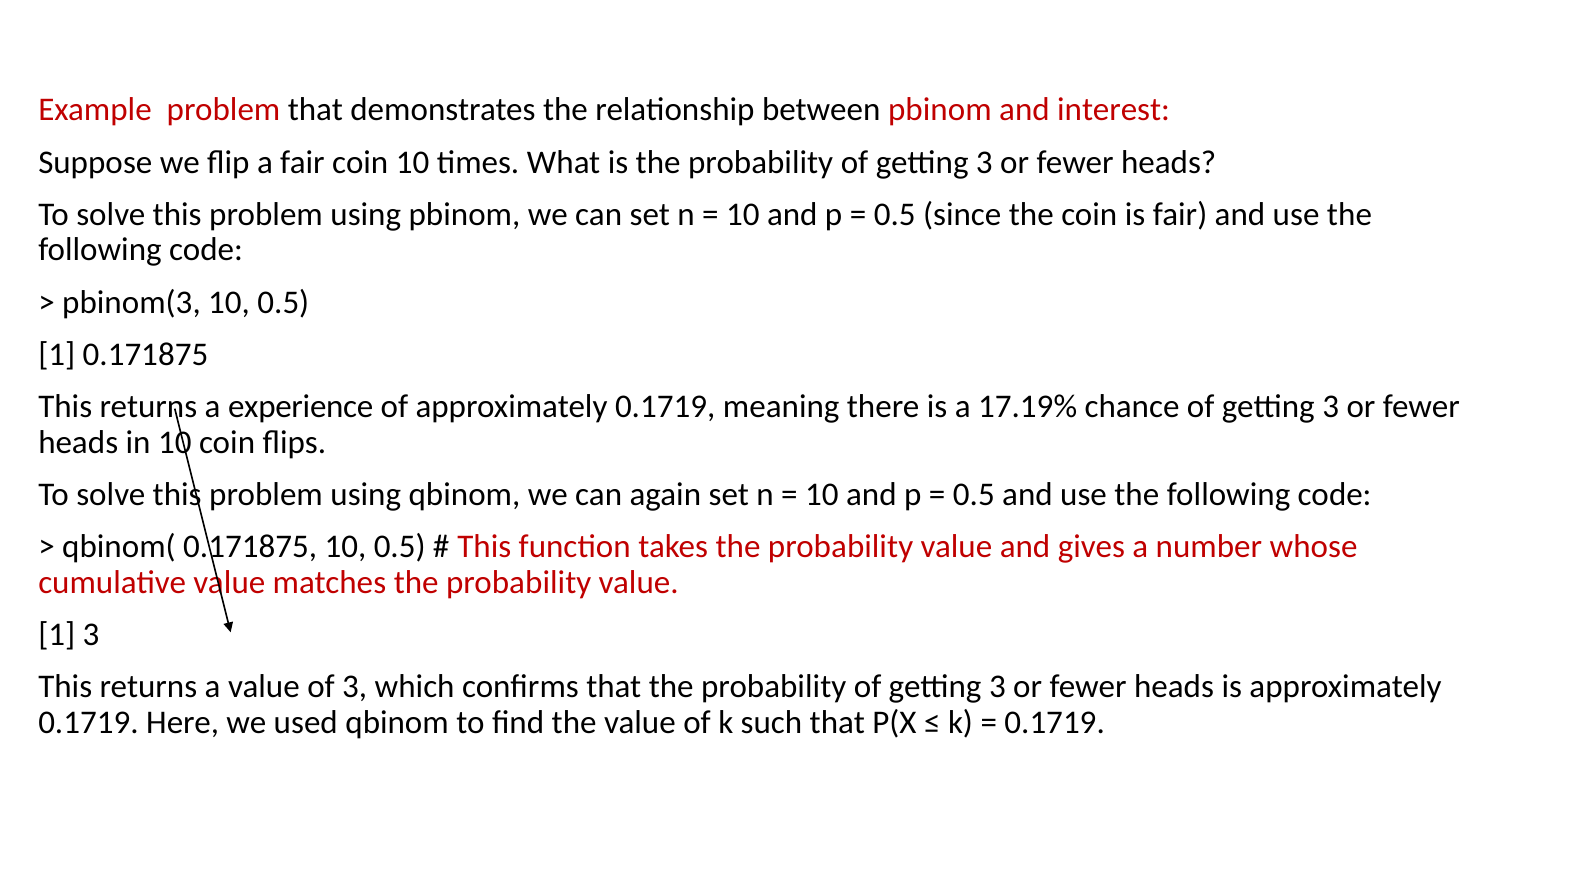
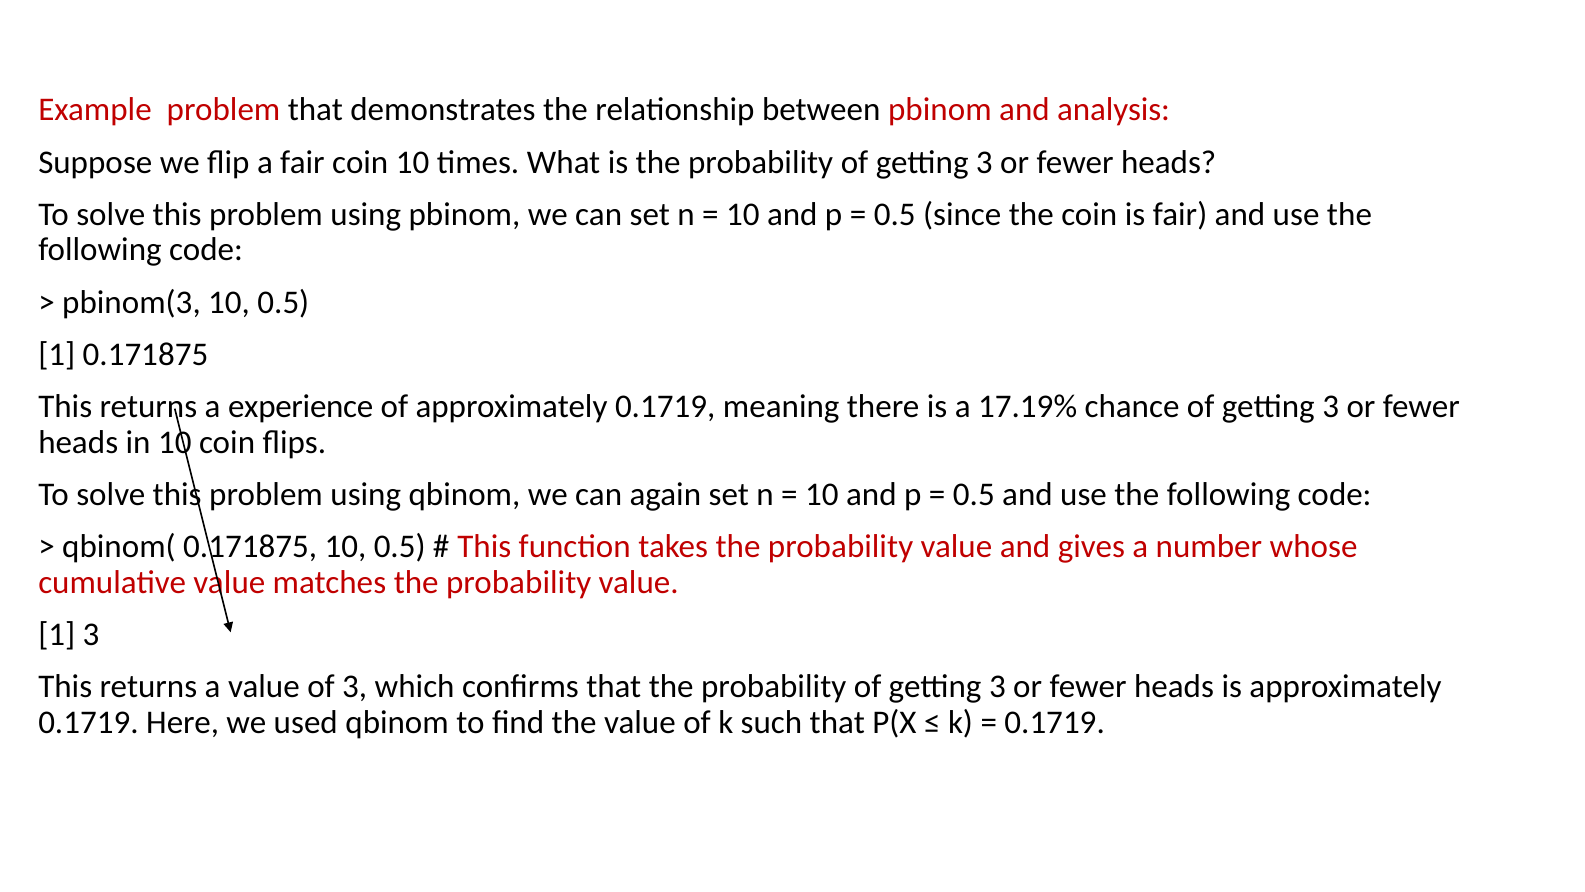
interest: interest -> analysis
